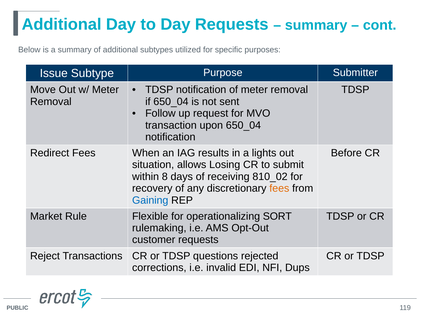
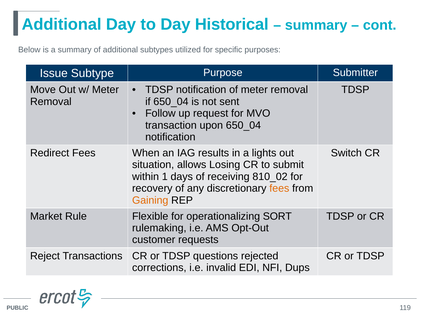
Day Requests: Requests -> Historical
Before: Before -> Switch
8: 8 -> 1
Gaining colour: blue -> orange
